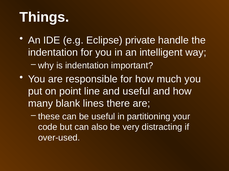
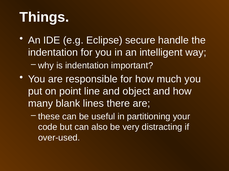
private: private -> secure
and useful: useful -> object
